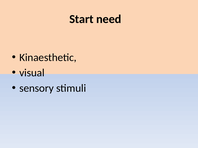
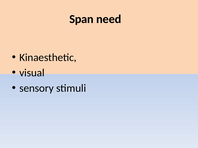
Start: Start -> Span
